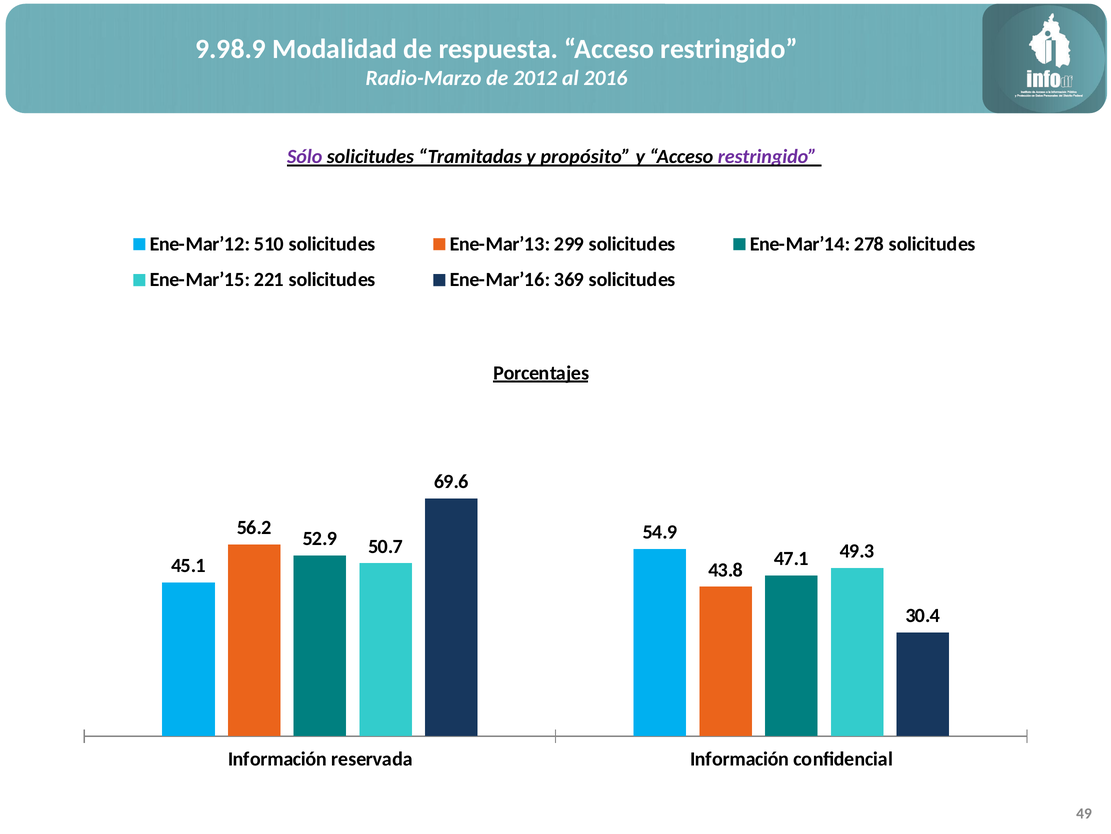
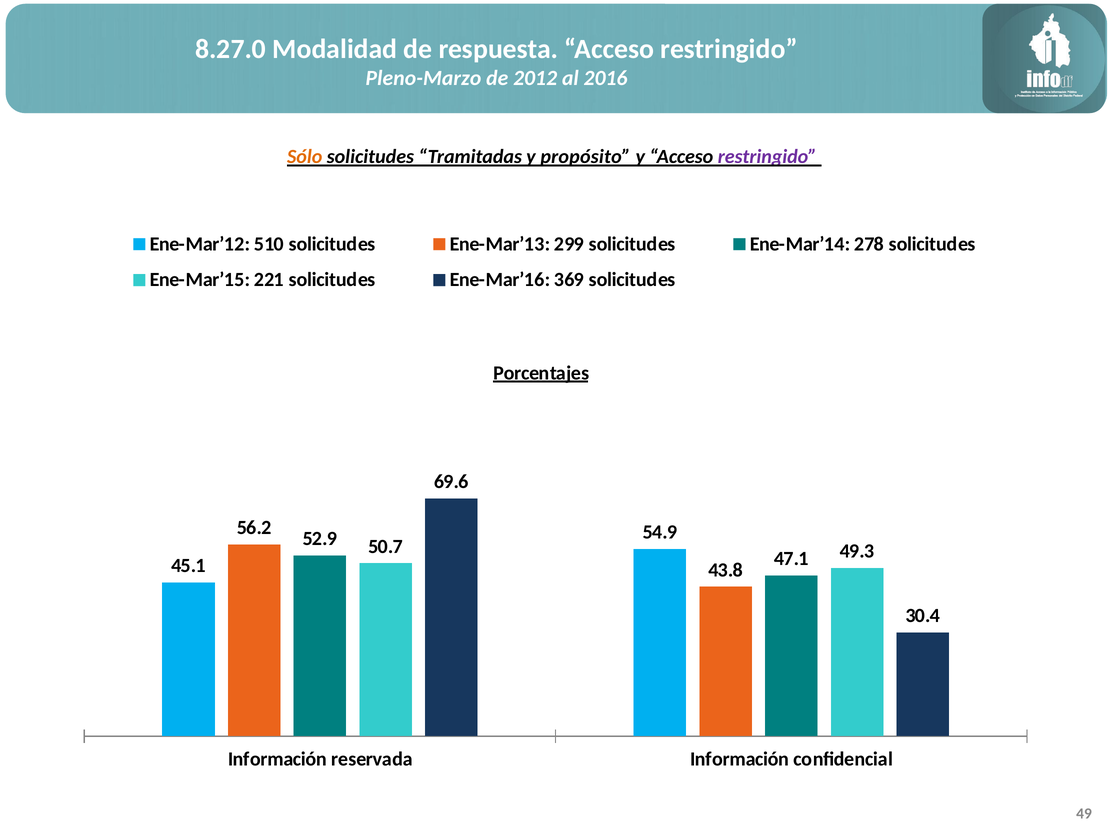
9.98.9: 9.98.9 -> 8.27.0
Radio-Marzo: Radio-Marzo -> Pleno-Marzo
Sólo colour: purple -> orange
